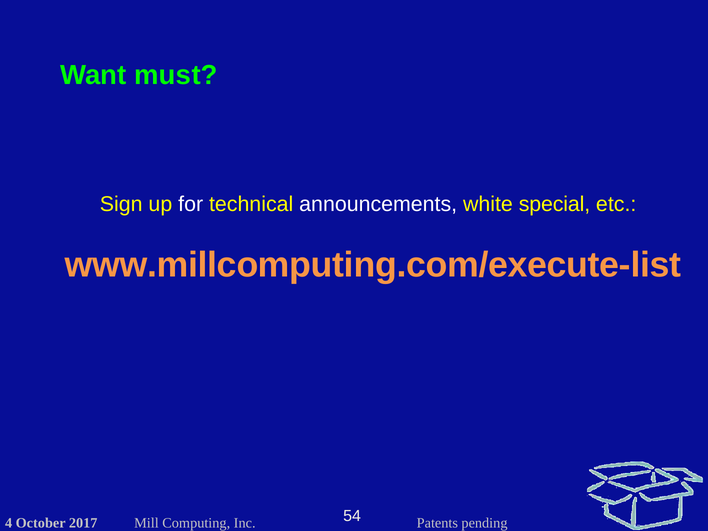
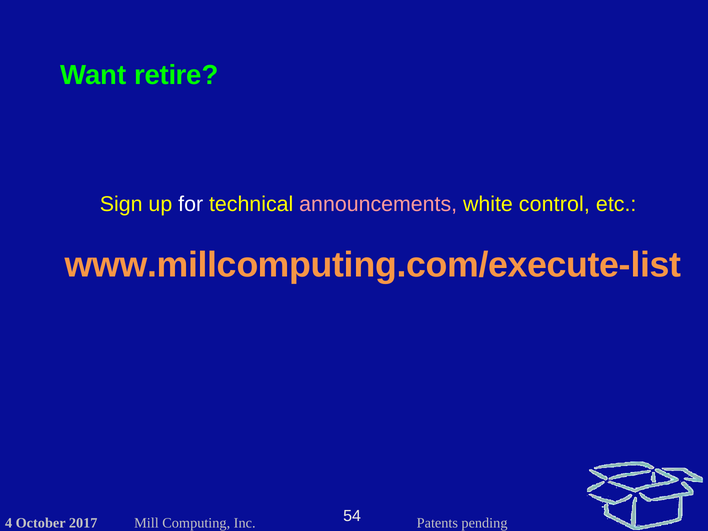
must: must -> retire
announcements colour: white -> pink
special: special -> control
